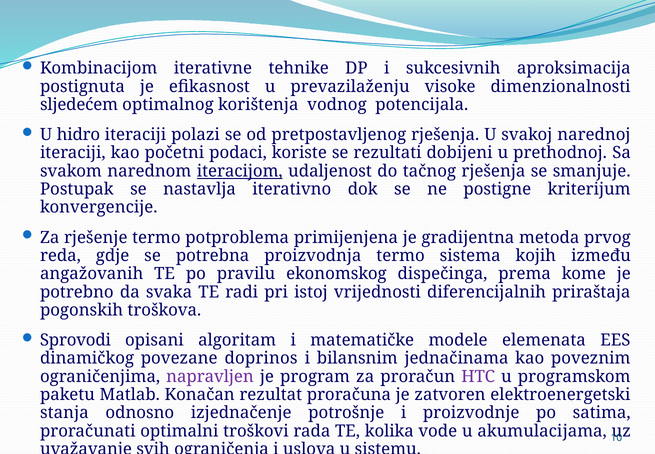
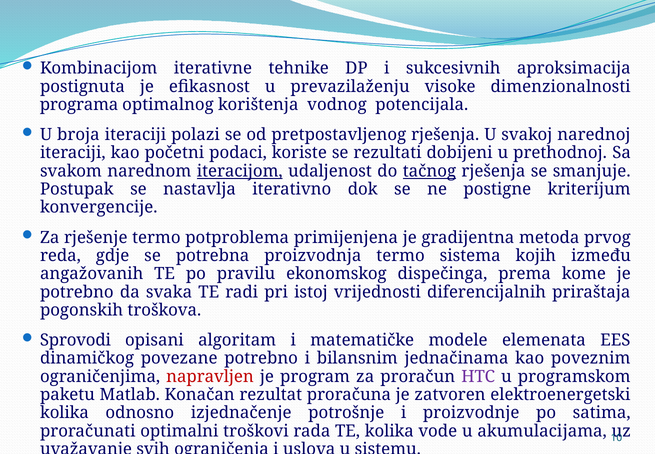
sljedećem: sljedećem -> programa
hidro: hidro -> broja
tačnog underline: none -> present
povezane doprinos: doprinos -> potrebno
napravljen colour: purple -> red
stanja at (64, 412): stanja -> kolika
